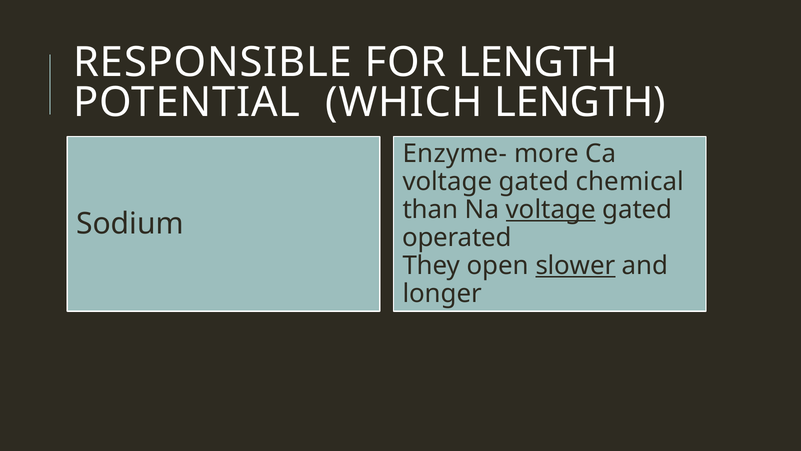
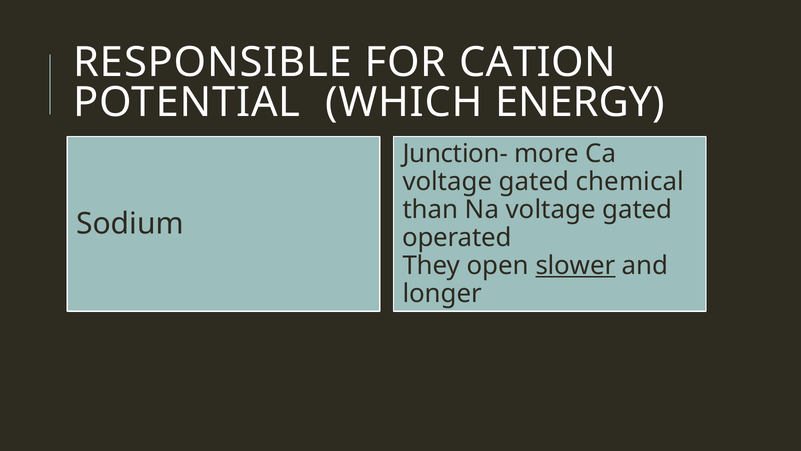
FOR LENGTH: LENGTH -> CATION
WHICH LENGTH: LENGTH -> ENERGY
Enzyme-: Enzyme- -> Junction-
voltage at (551, 209) underline: present -> none
